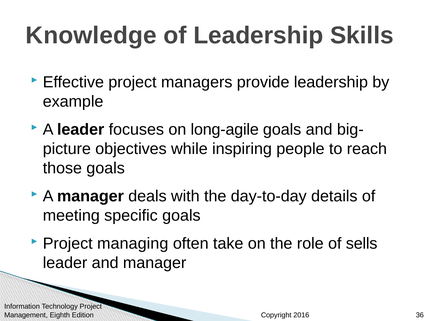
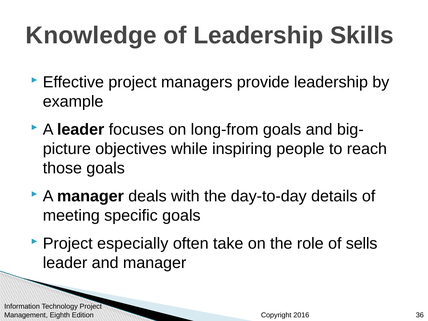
long-agile: long-agile -> long-from
managing: managing -> especially
